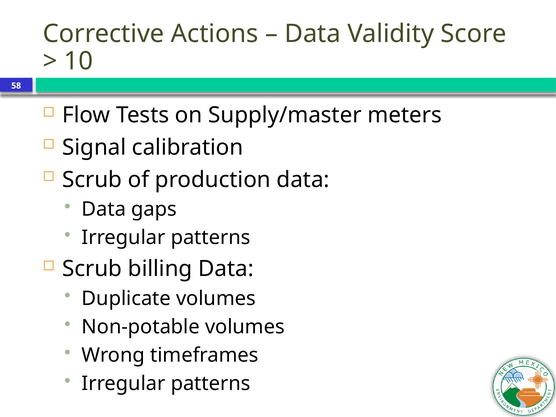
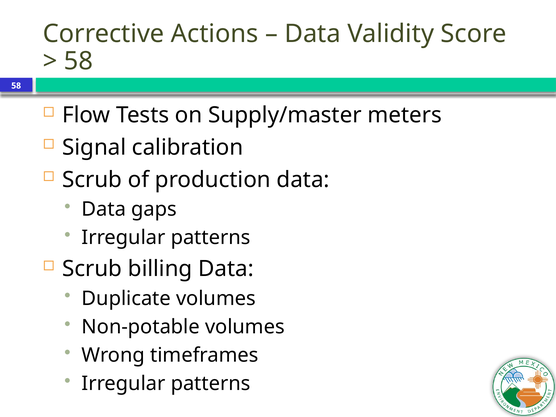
10 at (78, 61): 10 -> 58
